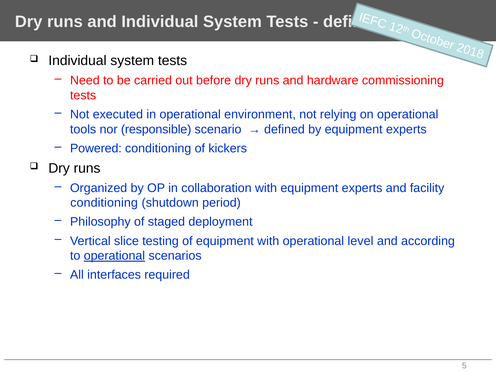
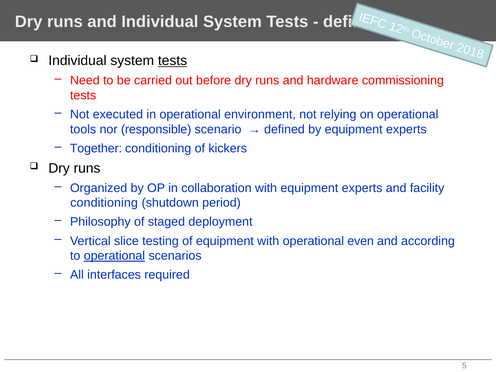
tests at (173, 61) underline: none -> present
Powered: Powered -> Together
level: level -> even
